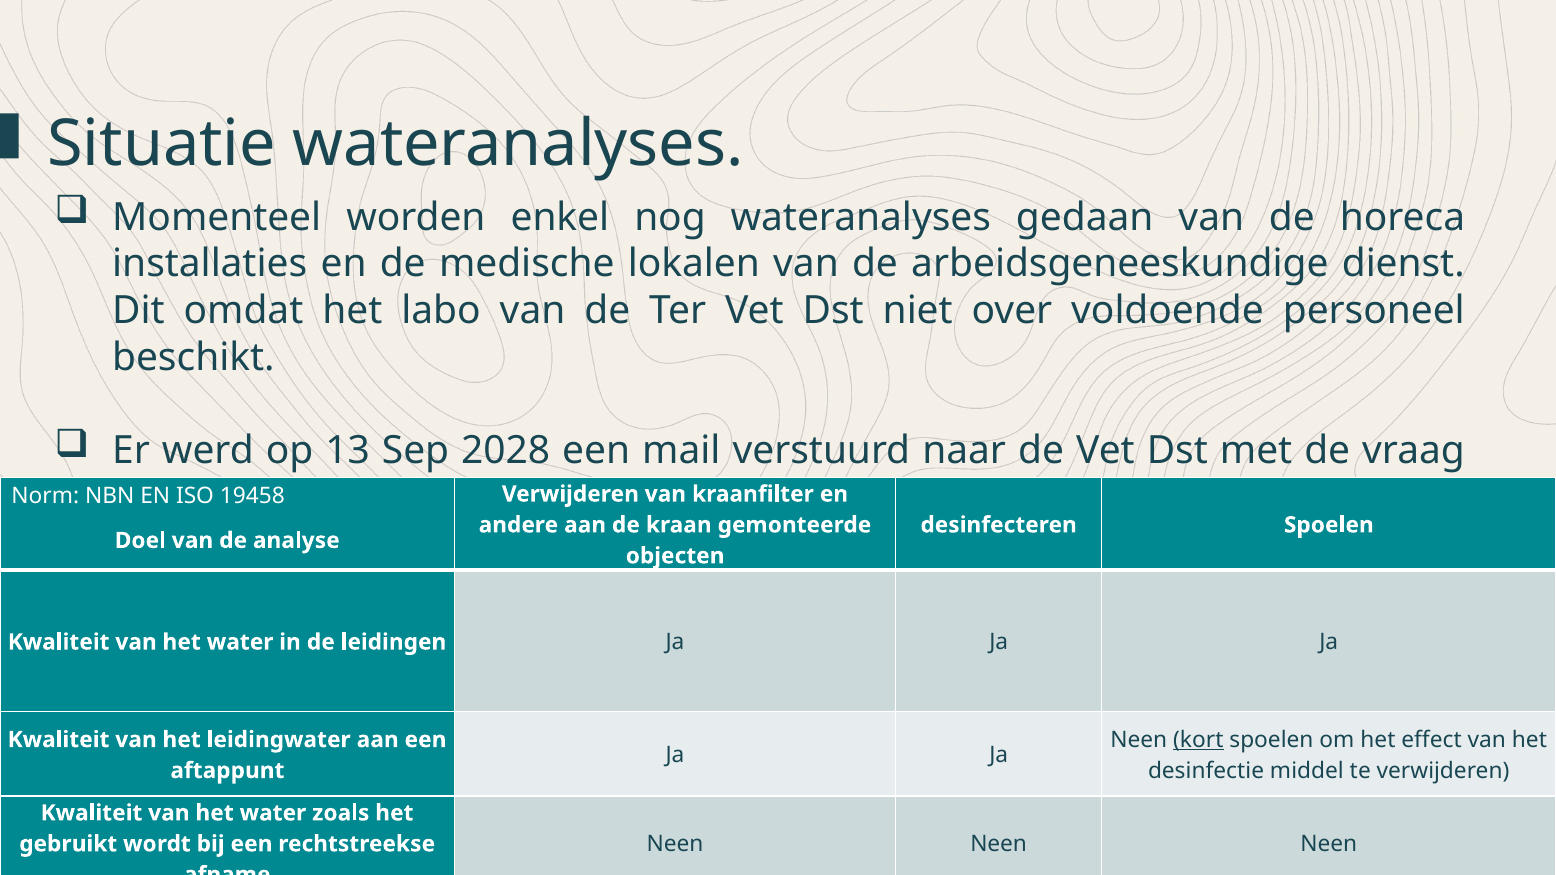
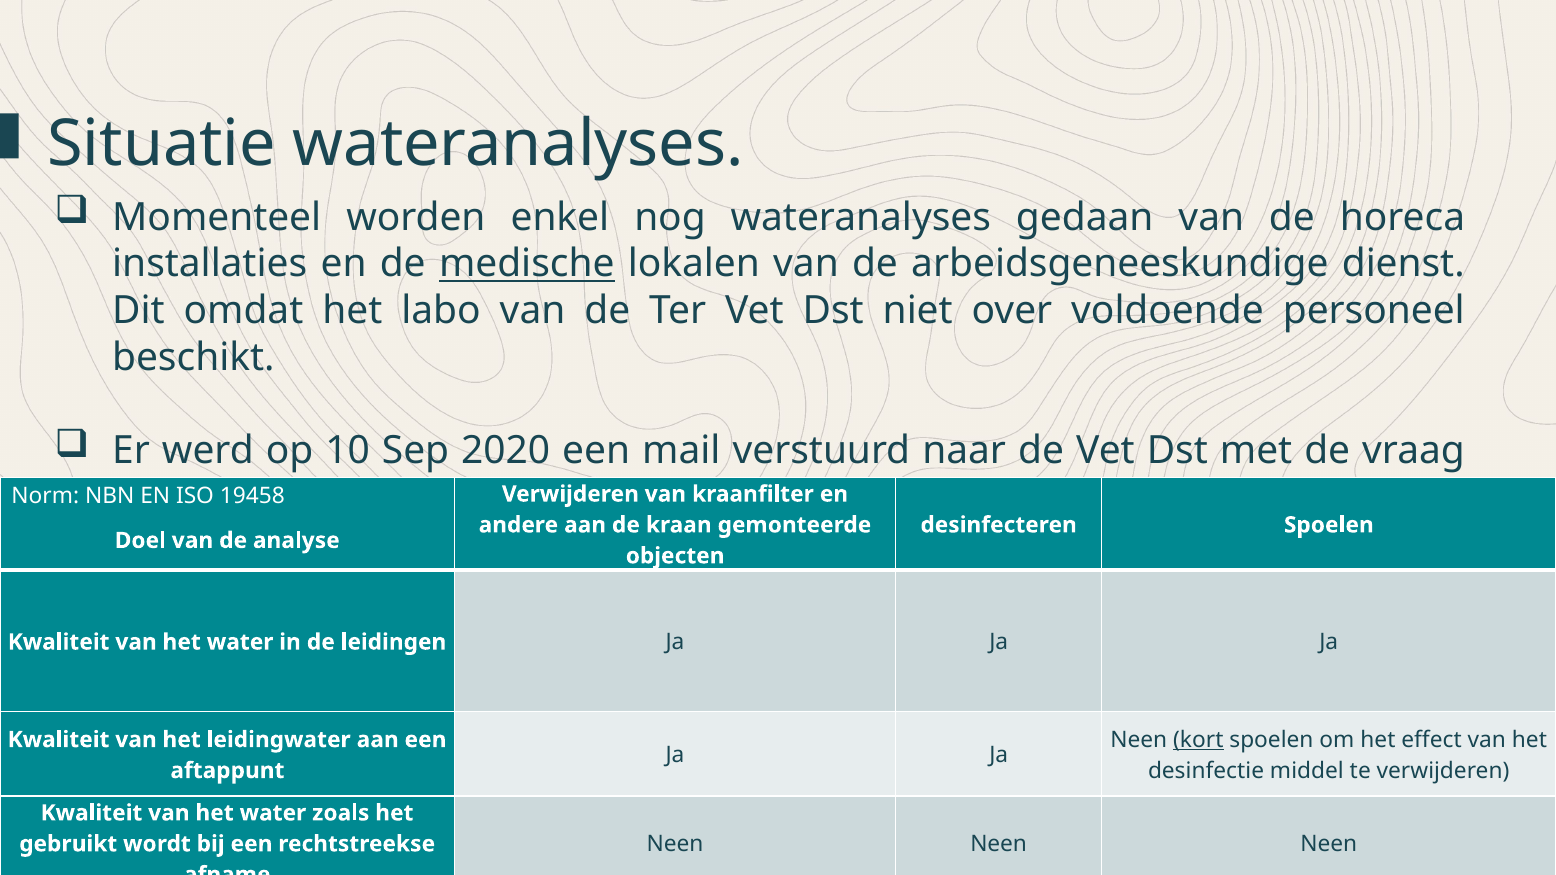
medische underline: none -> present
13: 13 -> 10
2028: 2028 -> 2020
